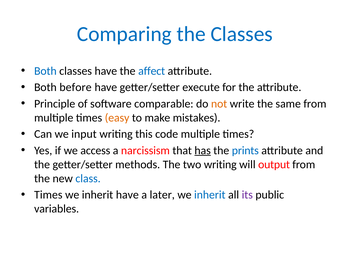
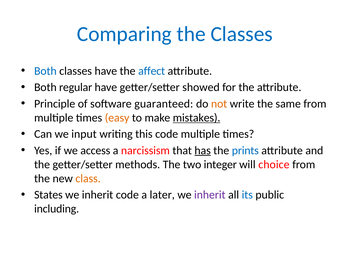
before: before -> regular
execute: execute -> showed
comparable: comparable -> guaranteed
mistakes underline: none -> present
two writing: writing -> integer
output: output -> choice
class colour: blue -> orange
Times at (48, 194): Times -> States
inherit have: have -> code
inherit at (210, 194) colour: blue -> purple
its colour: purple -> blue
variables: variables -> including
